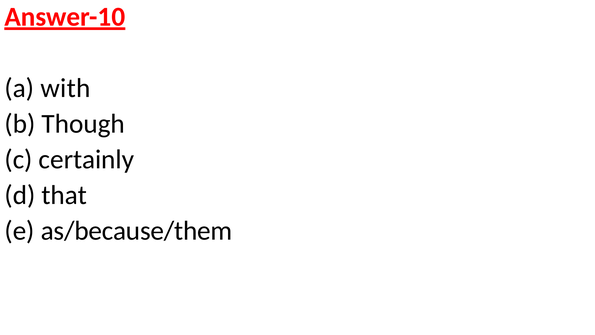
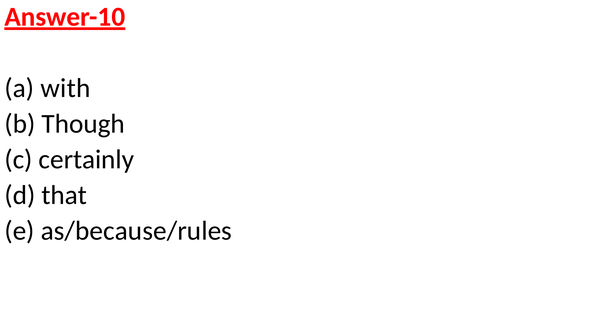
as/because/them: as/because/them -> as/because/rules
